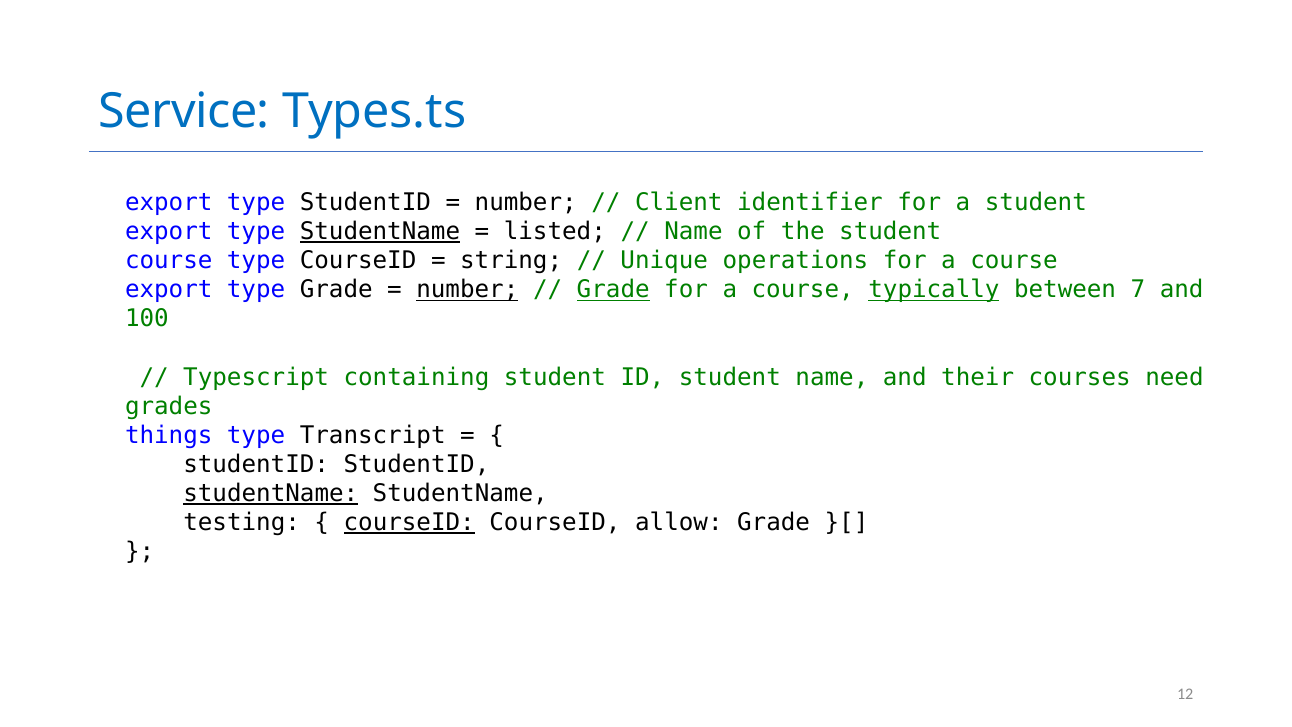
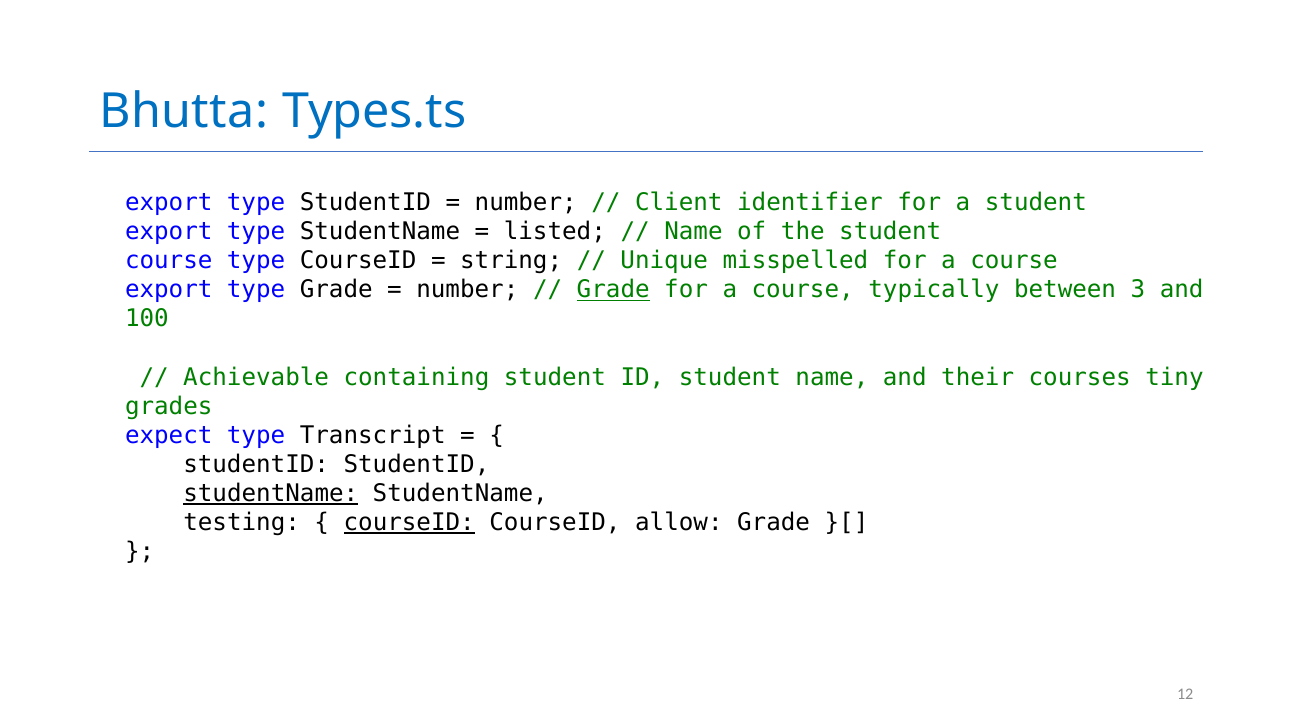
Service: Service -> Bhutta
StudentName at (380, 232) underline: present -> none
operations: operations -> misspelled
number at (467, 290) underline: present -> none
typically underline: present -> none
7: 7 -> 3
Typescript: Typescript -> Achievable
need: need -> tiny
things: things -> expect
